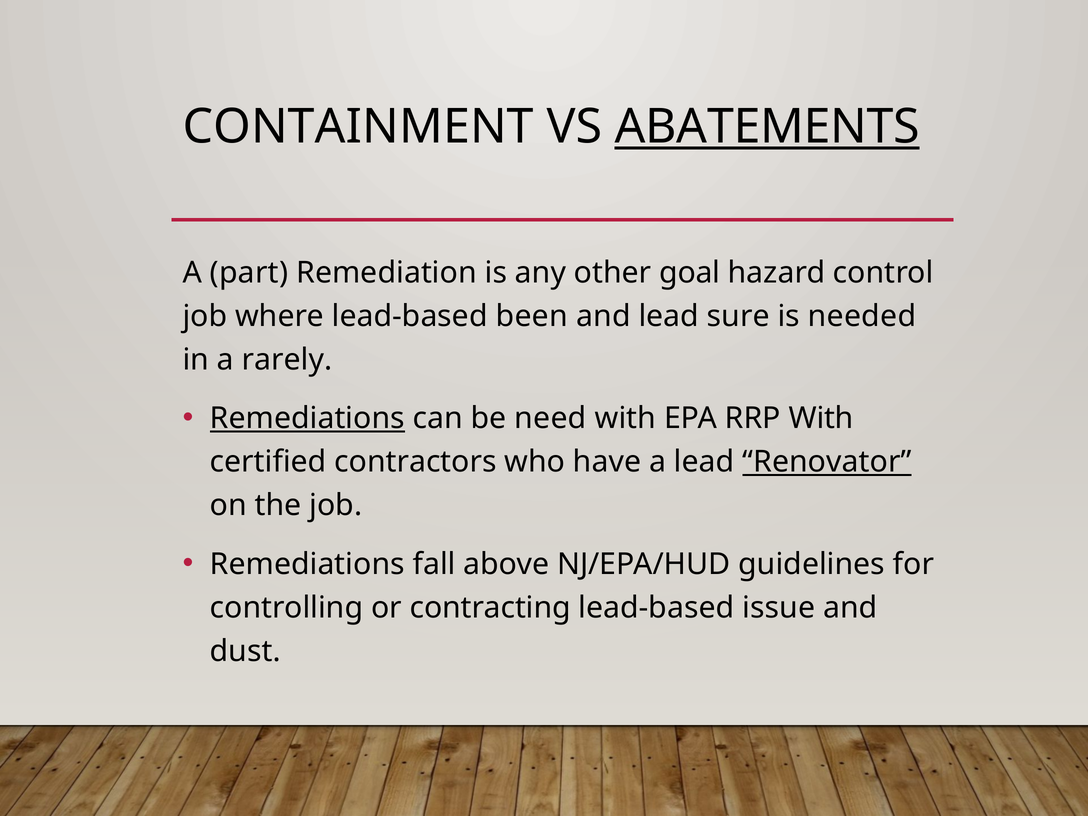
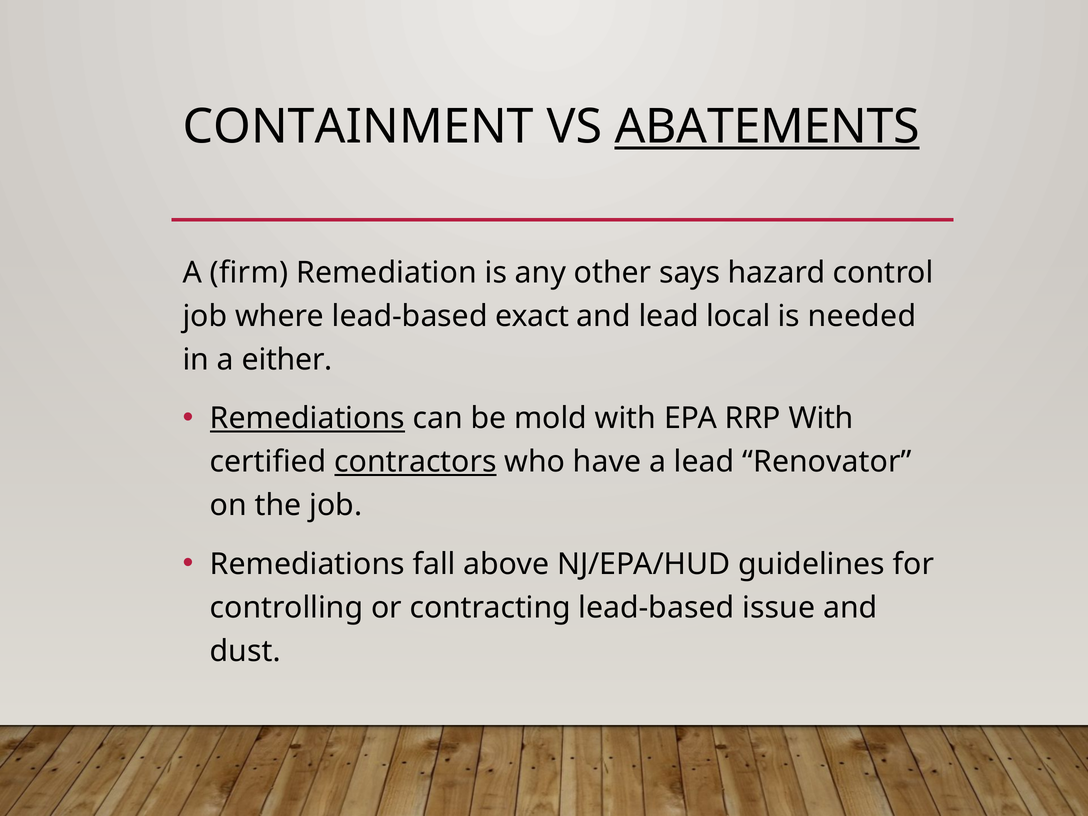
part: part -> firm
goal: goal -> says
been: been -> exact
sure: sure -> local
rarely: rarely -> either
need: need -> mold
contractors underline: none -> present
Renovator underline: present -> none
